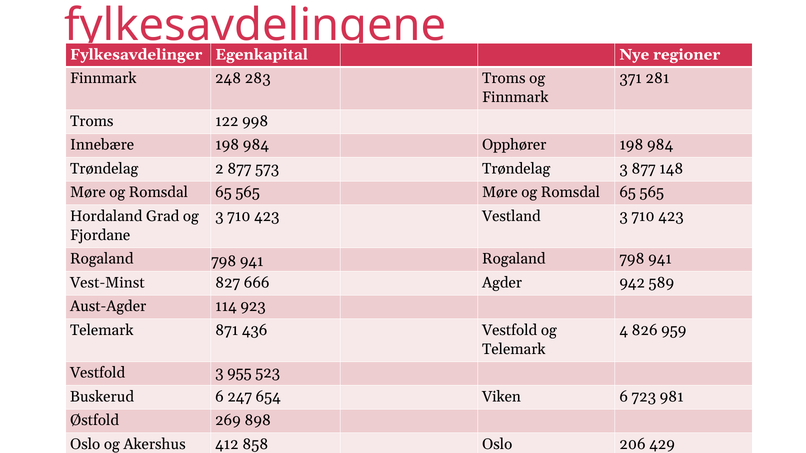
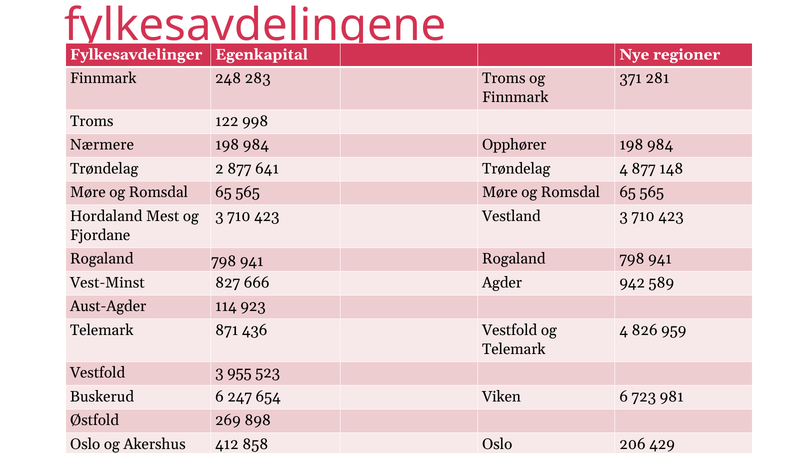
Innebære: Innebære -> Nærmere
573: 573 -> 641
Trøndelag 3: 3 -> 4
Grad: Grad -> Mest
